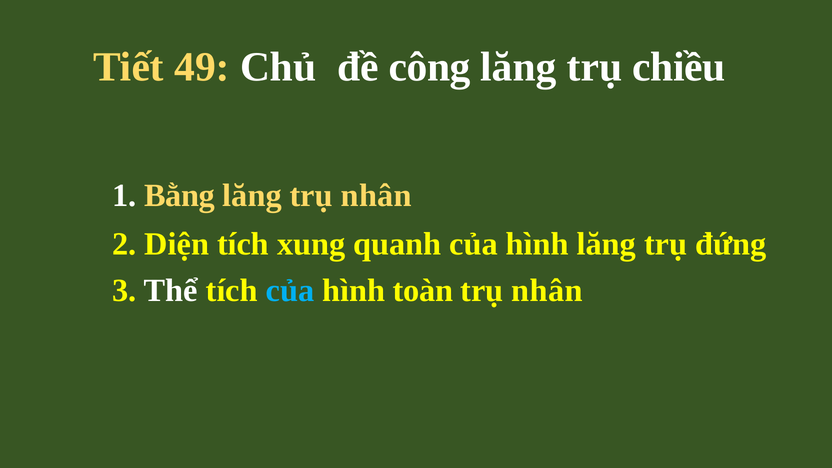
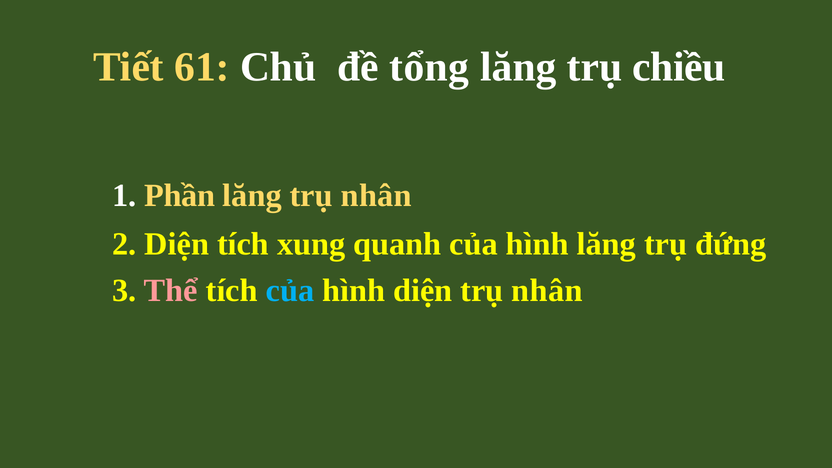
49: 49 -> 61
công: công -> tổng
Bằng: Bằng -> Phần
Thể colour: white -> pink
hình toàn: toàn -> diện
